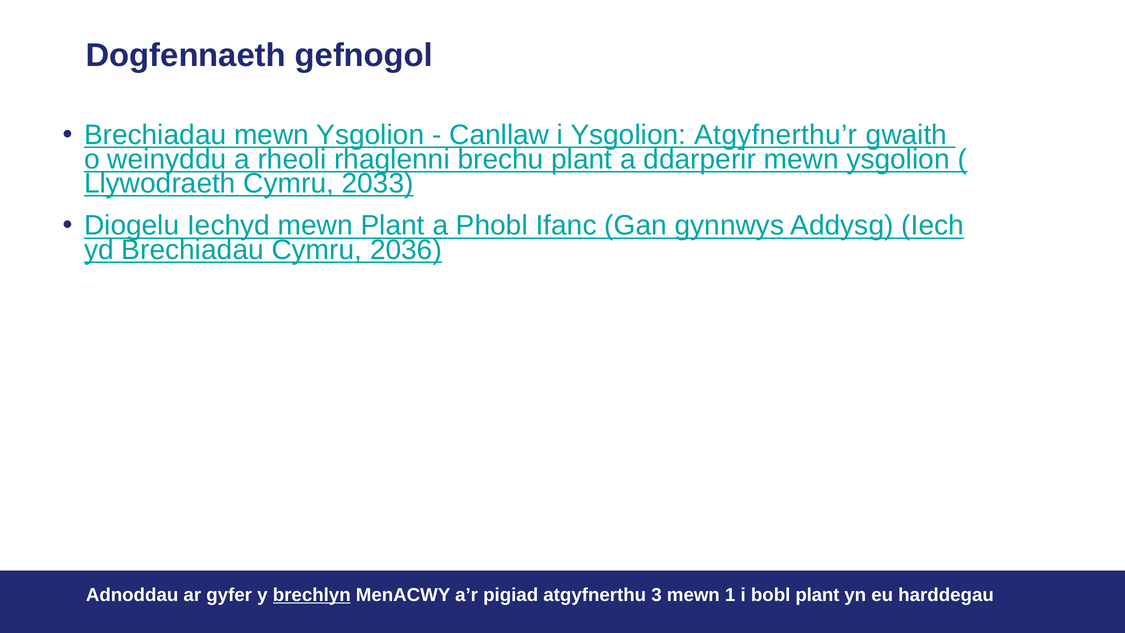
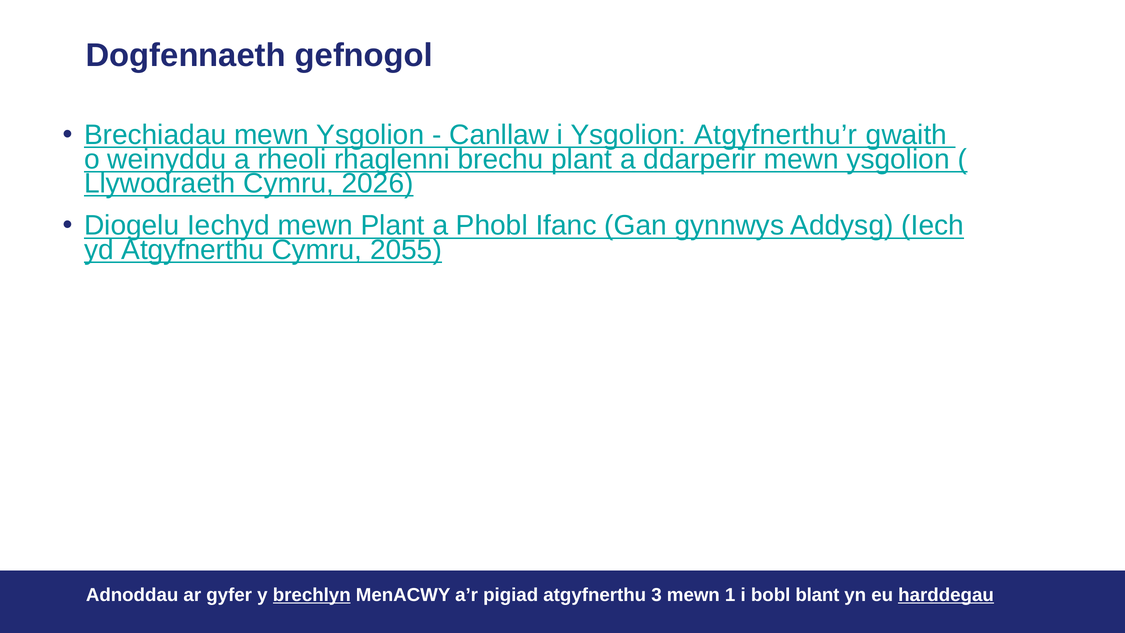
2033: 2033 -> 2026
Brechiadau at (193, 250): Brechiadau -> Atgyfnerthu
2036: 2036 -> 2055
bobl plant: plant -> blant
harddegau underline: none -> present
